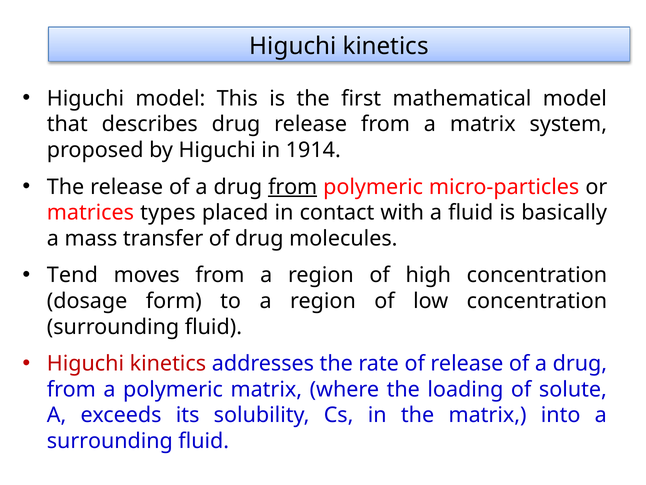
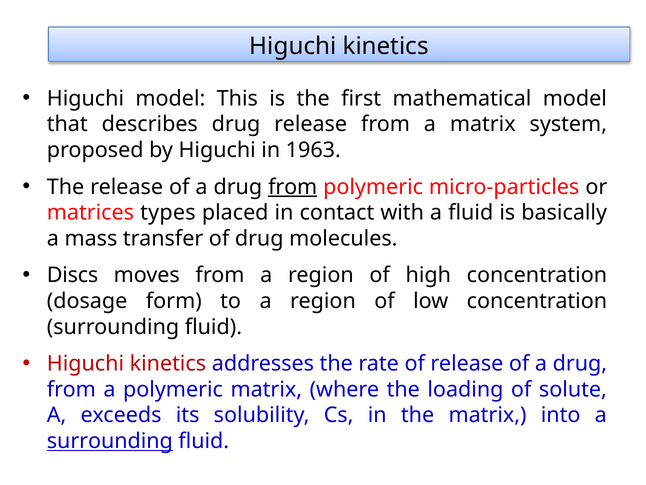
1914: 1914 -> 1963
Tend: Tend -> Discs
surrounding at (110, 441) underline: none -> present
